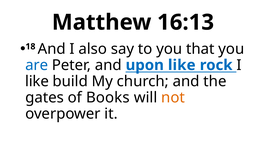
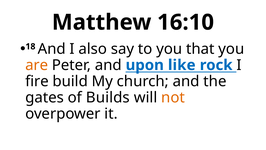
16:13: 16:13 -> 16:10
are colour: blue -> orange
like at (37, 81): like -> fire
Books: Books -> Builds
